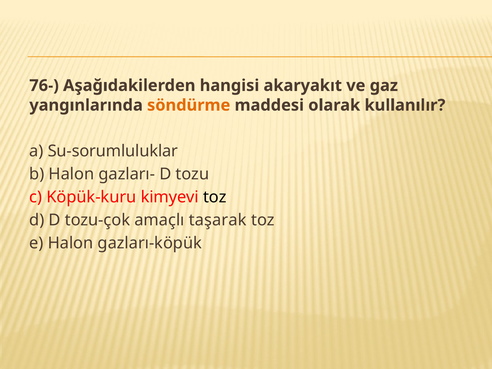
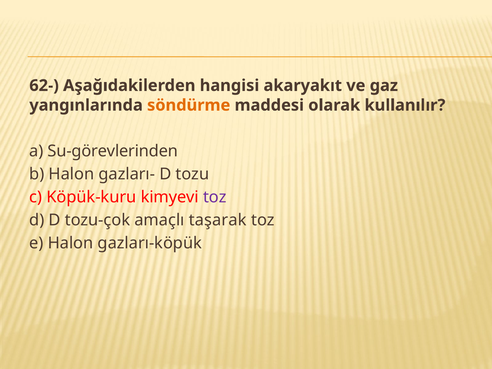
76-: 76- -> 62-
Su-sorumluluklar: Su-sorumluluklar -> Su-görevlerinden
toz at (215, 197) colour: black -> purple
